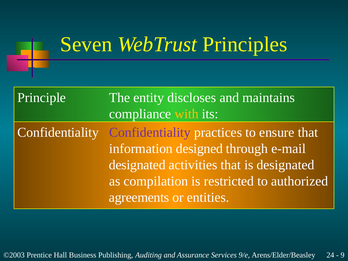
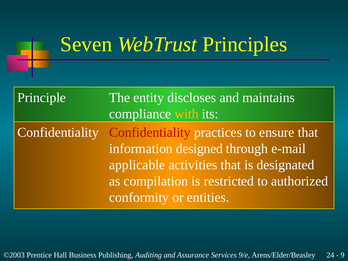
Confidentiality at (150, 133) colour: purple -> red
designated at (137, 165): designated -> applicable
agreements: agreements -> conformity
